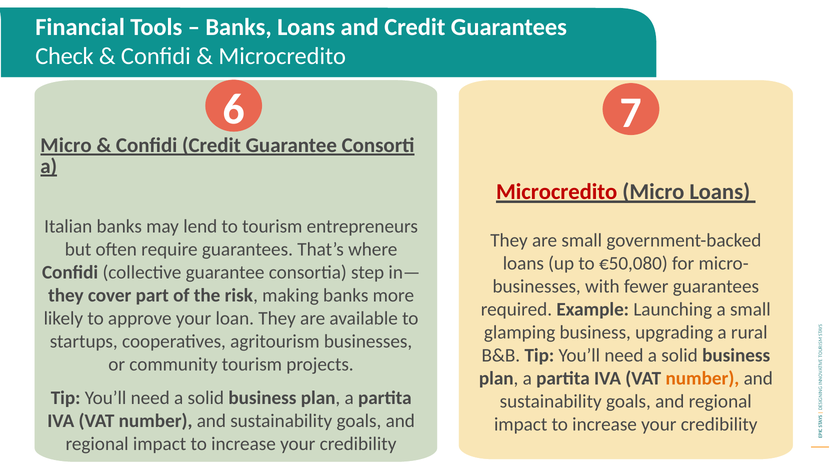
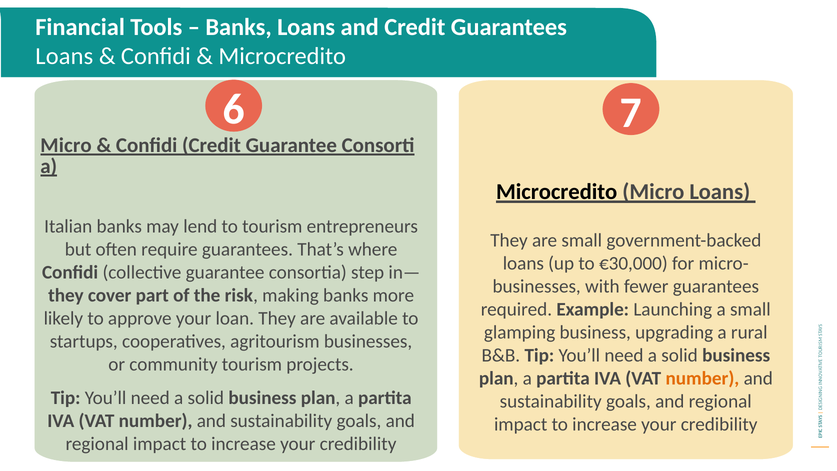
Check at (64, 56): Check -> Loans
Microcredito at (557, 192) colour: red -> black
€50,080: €50,080 -> €30,000
